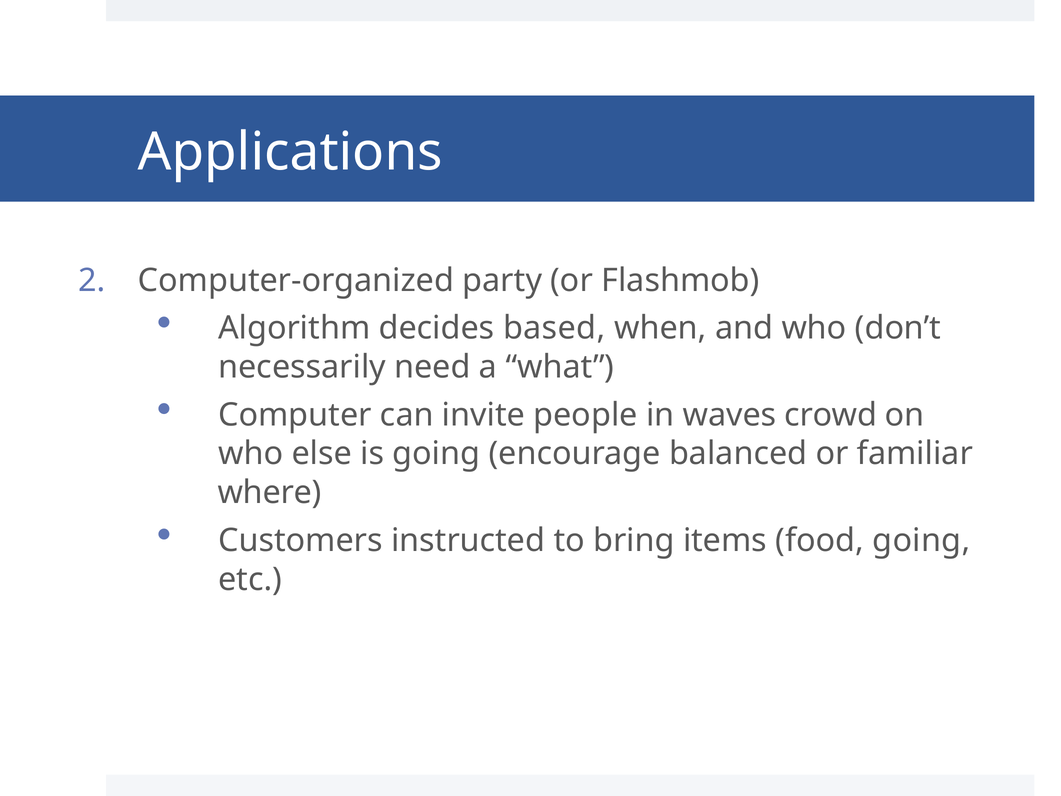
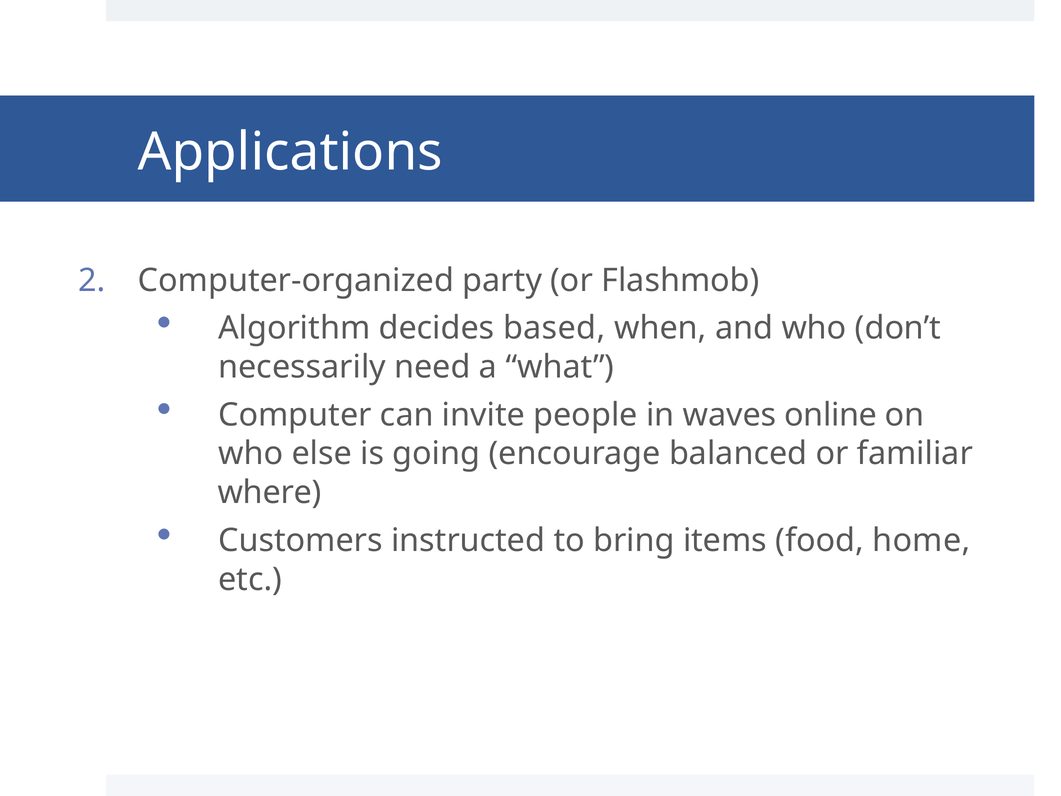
crowd: crowd -> online
food going: going -> home
